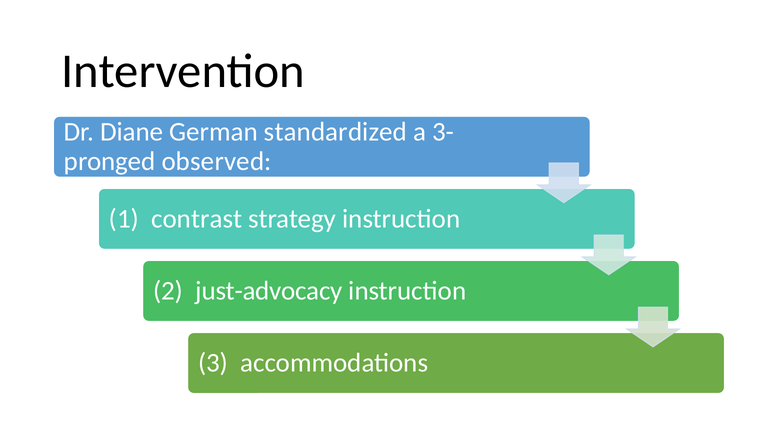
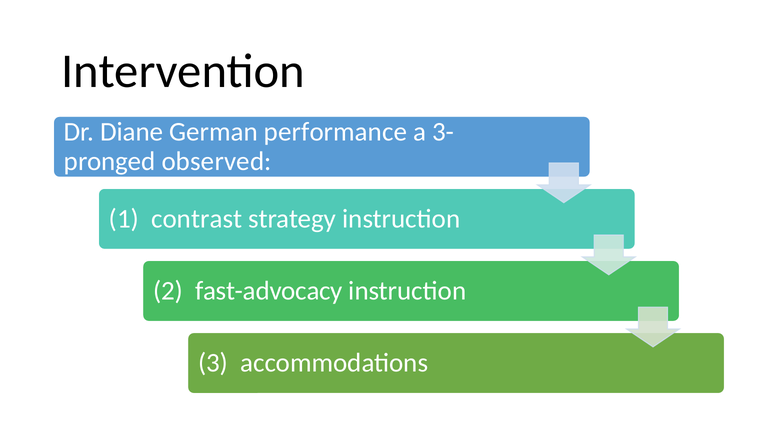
standardized: standardized -> performance
just-advocacy: just-advocacy -> fast-advocacy
